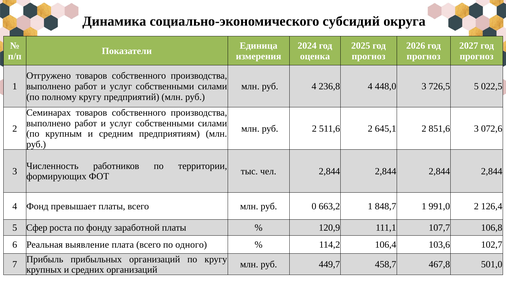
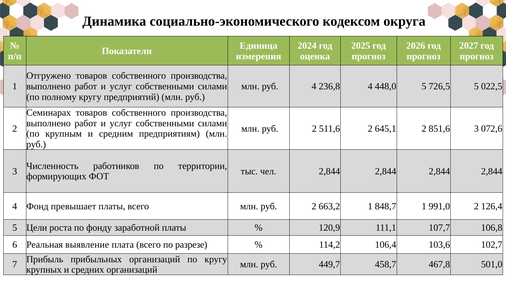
субсидий: субсидий -> кодексом
448,0 3: 3 -> 5
всего млн руб 0: 0 -> 2
Сфер: Сфер -> Цели
одного: одного -> разрезе
